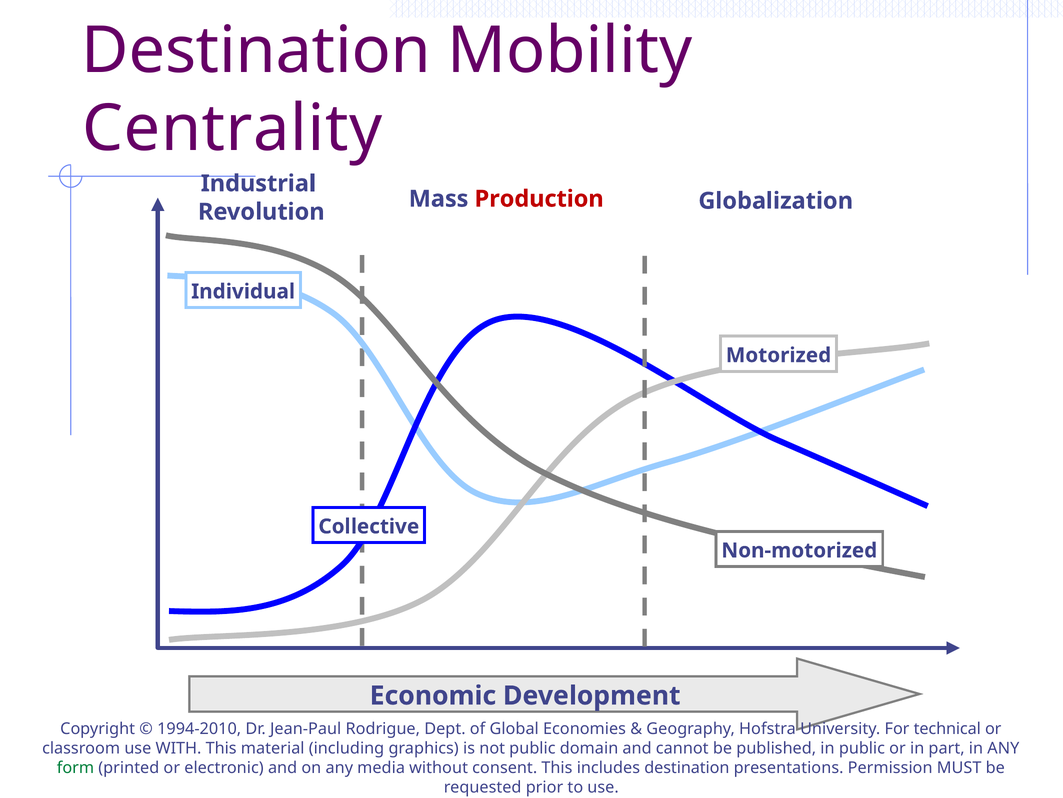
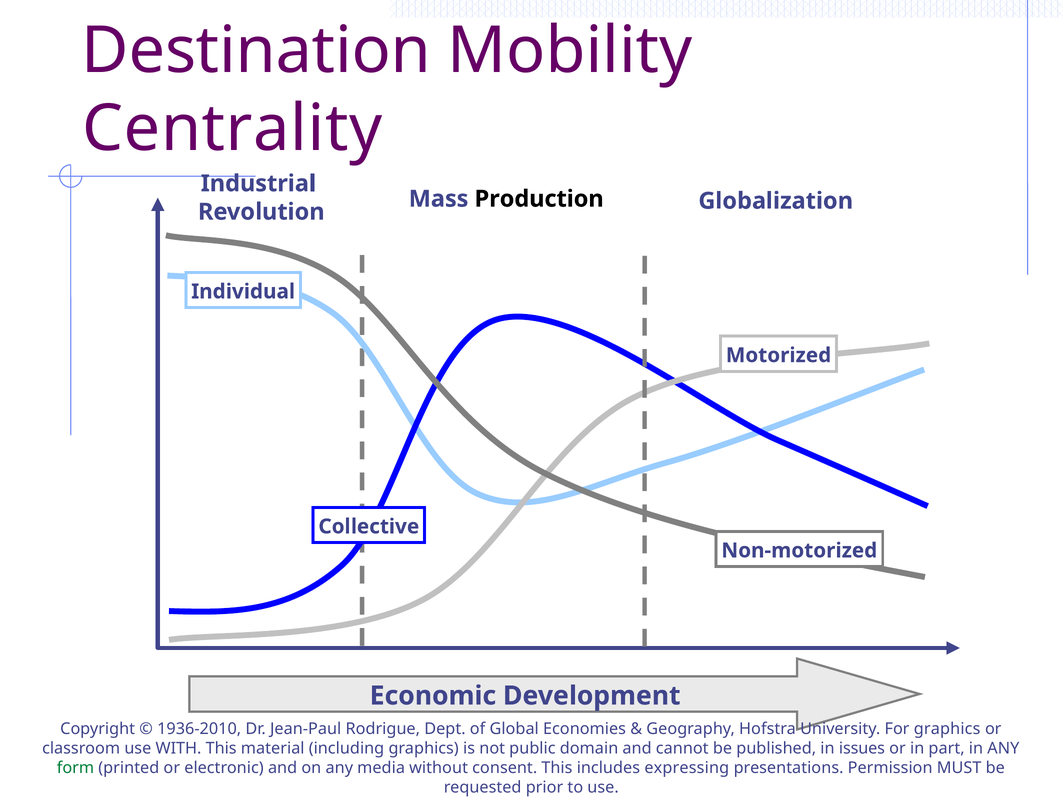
Production colour: red -> black
1994-2010: 1994-2010 -> 1936-2010
For technical: technical -> graphics
in public: public -> issues
includes destination: destination -> expressing
